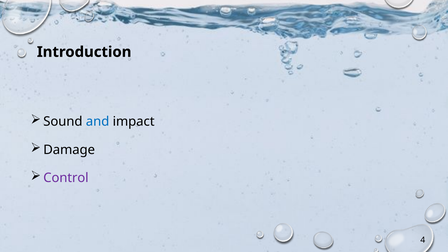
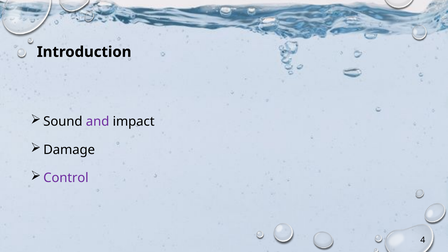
and colour: blue -> purple
